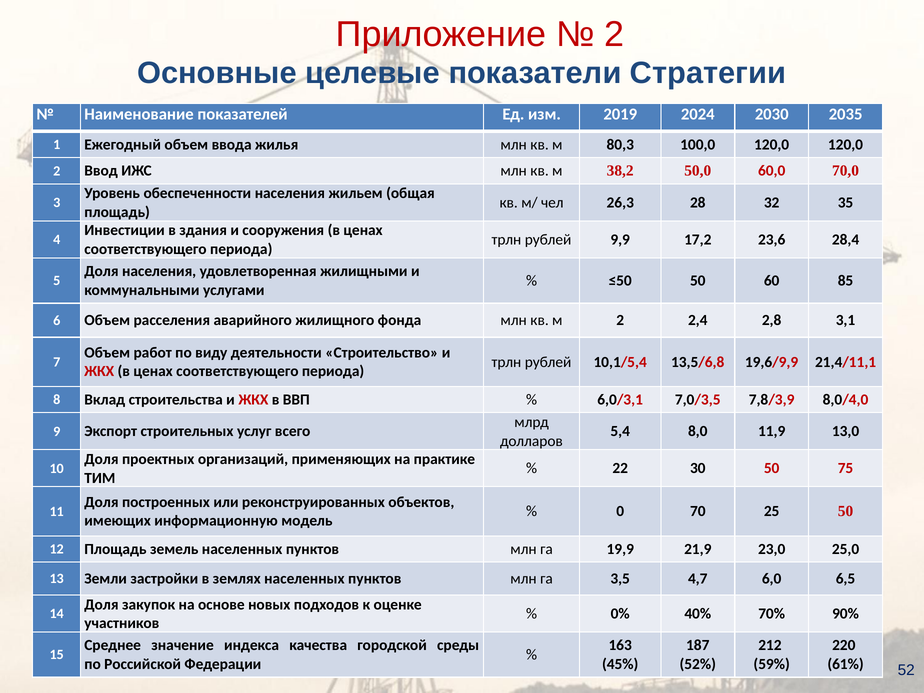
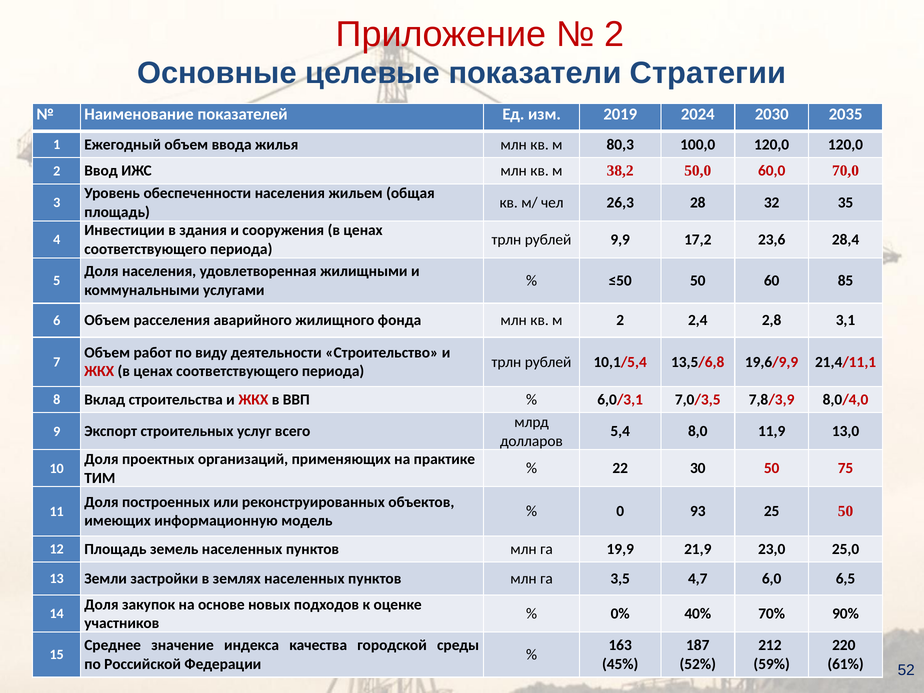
70: 70 -> 93
